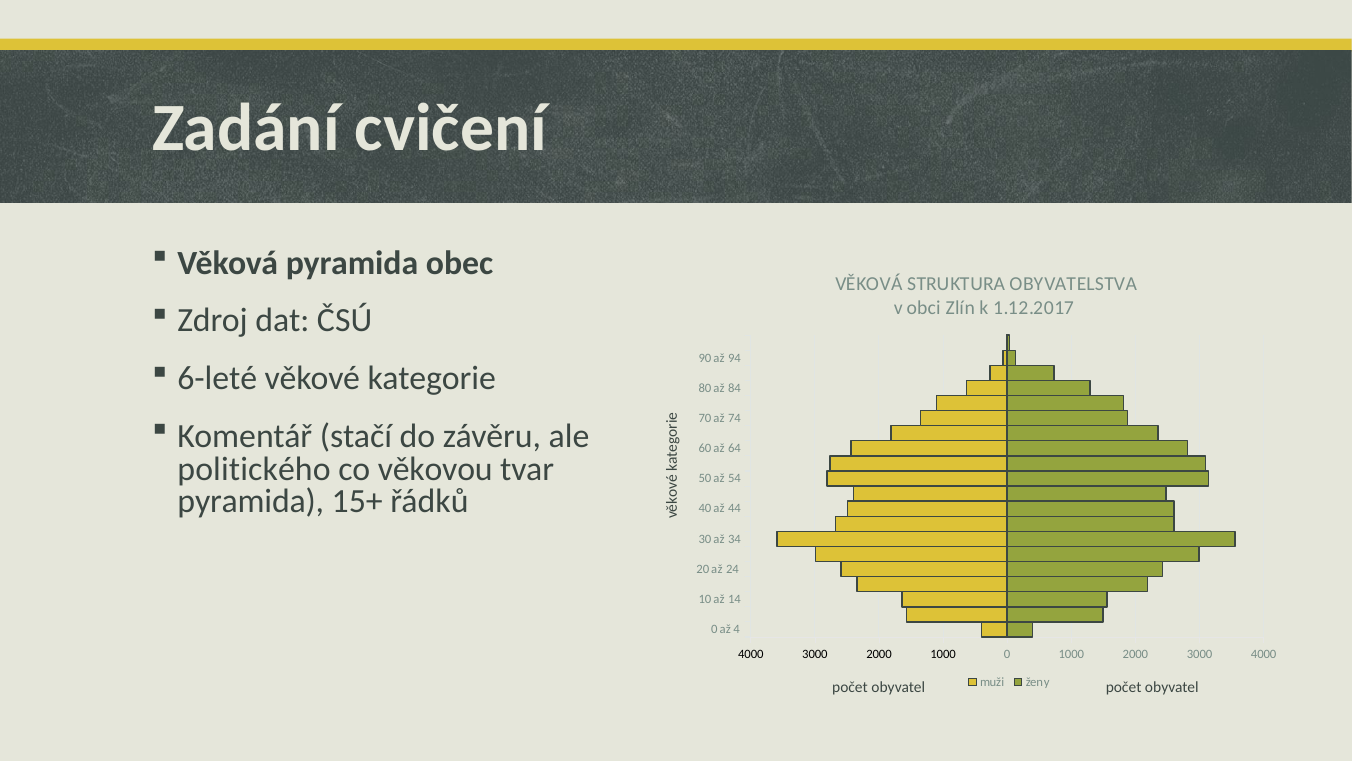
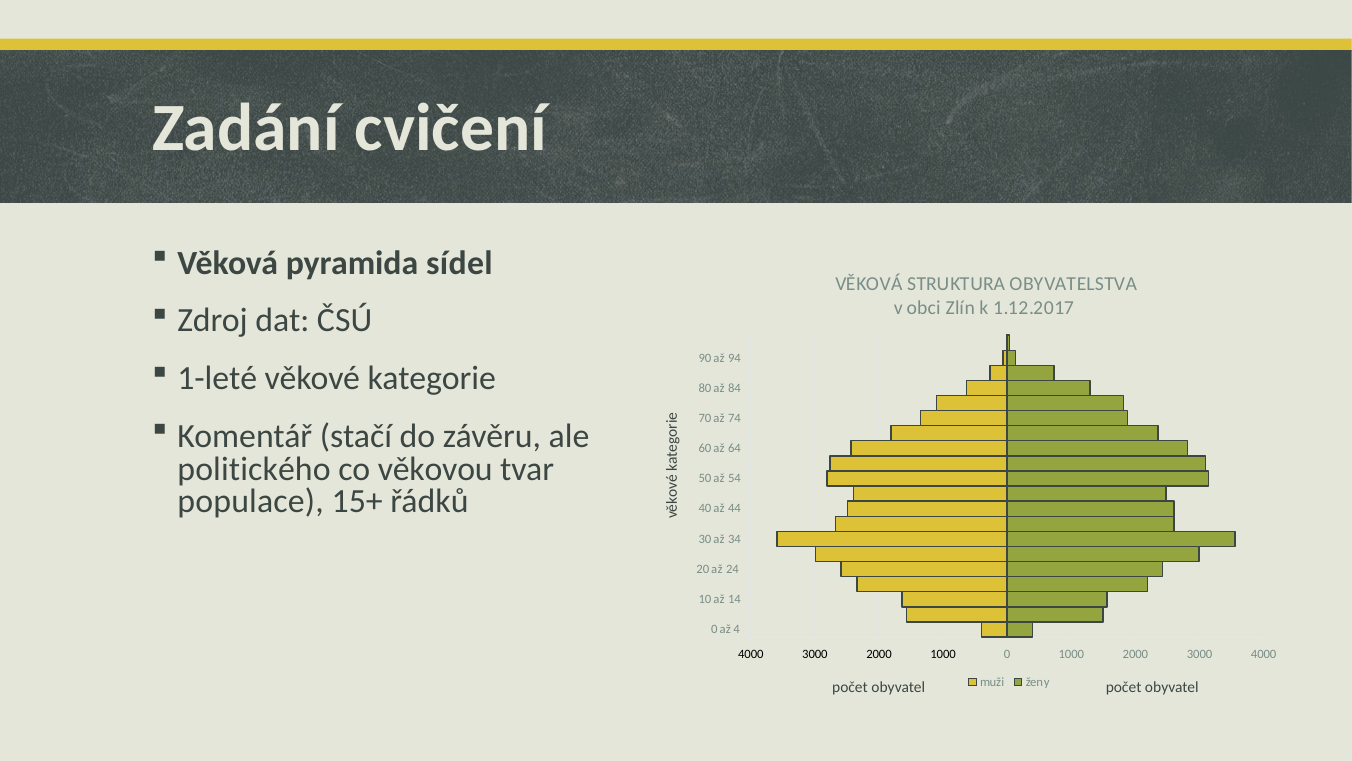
obec: obec -> sídel
6-leté: 6-leté -> 1-leté
pyramida at (251, 501): pyramida -> populace
